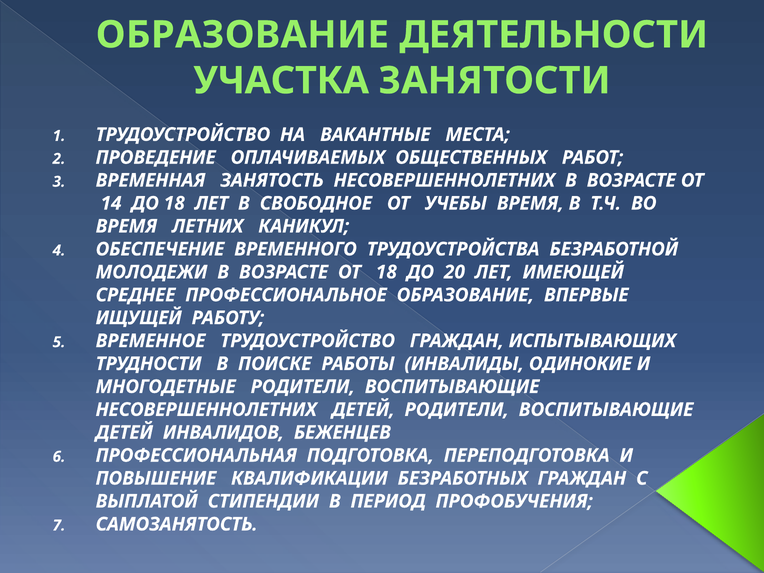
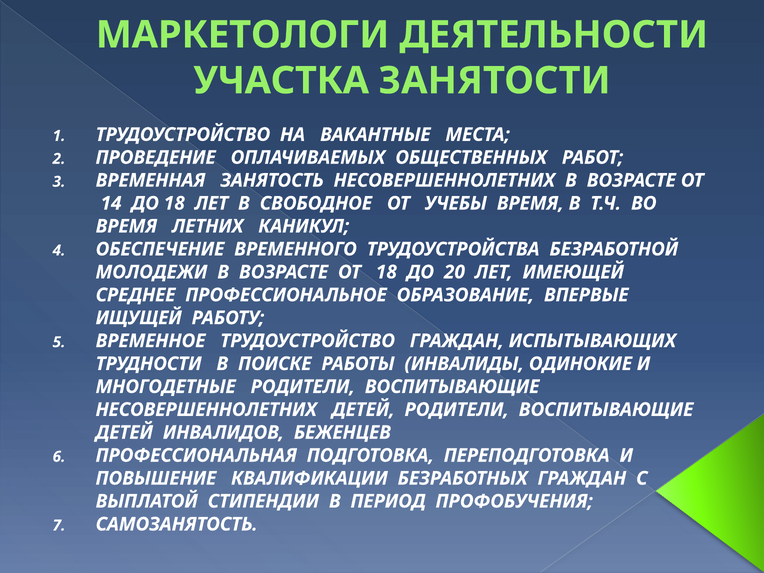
ОБРАЗОВАНИЕ at (242, 35): ОБРАЗОВАНИЕ -> МАРКЕТОЛОГИ
